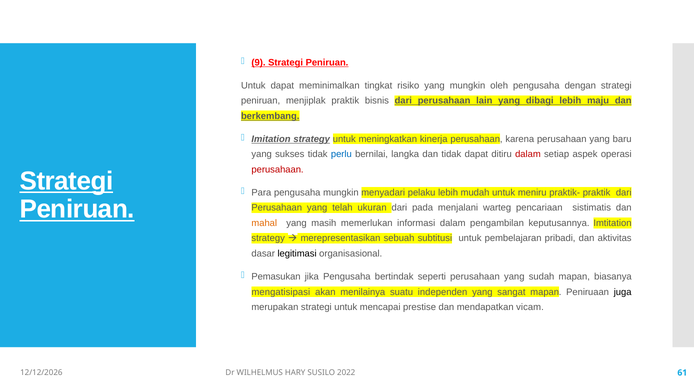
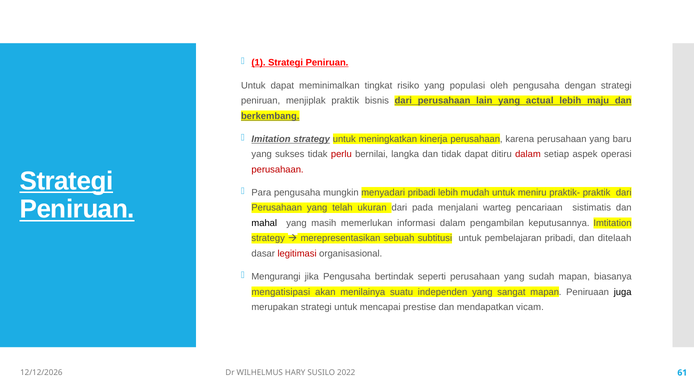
9: 9 -> 1
yang mungkin: mungkin -> populasi
dibagi: dibagi -> actual
perlu colour: blue -> red
menyadari pelaku: pelaku -> pribadi
mahal colour: orange -> black
aktivitas: aktivitas -> ditelaah
legitimasi colour: black -> red
Pemasukan: Pemasukan -> Mengurangi
